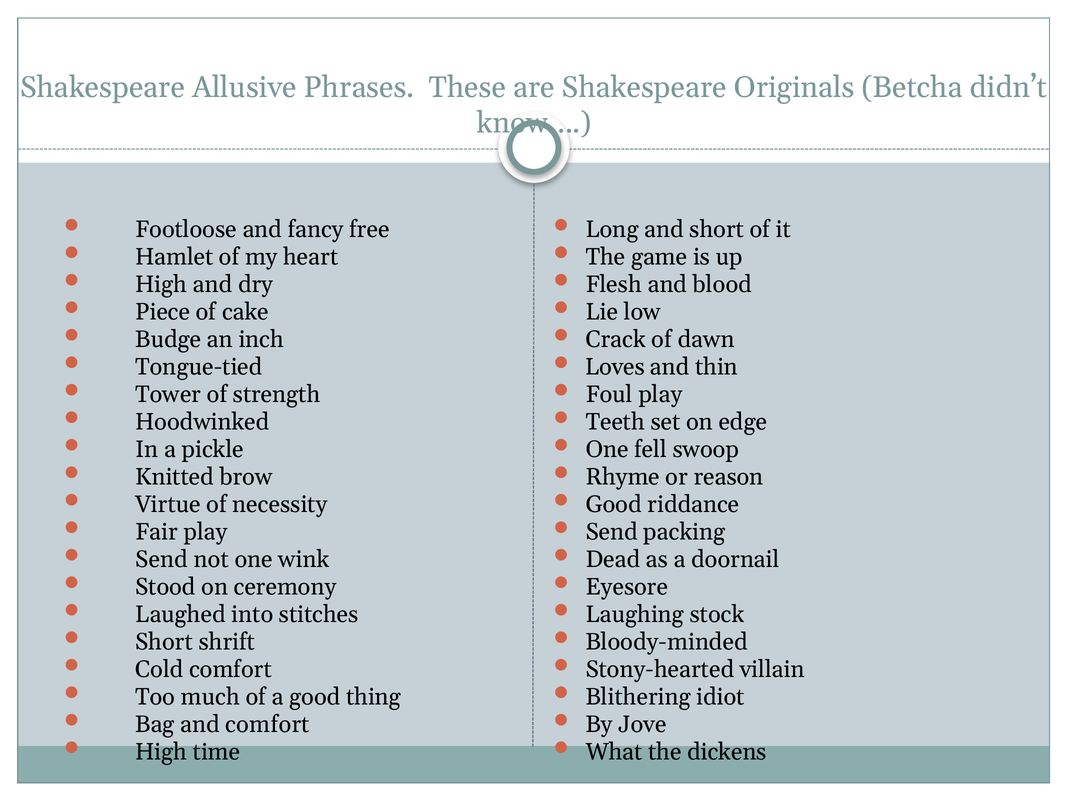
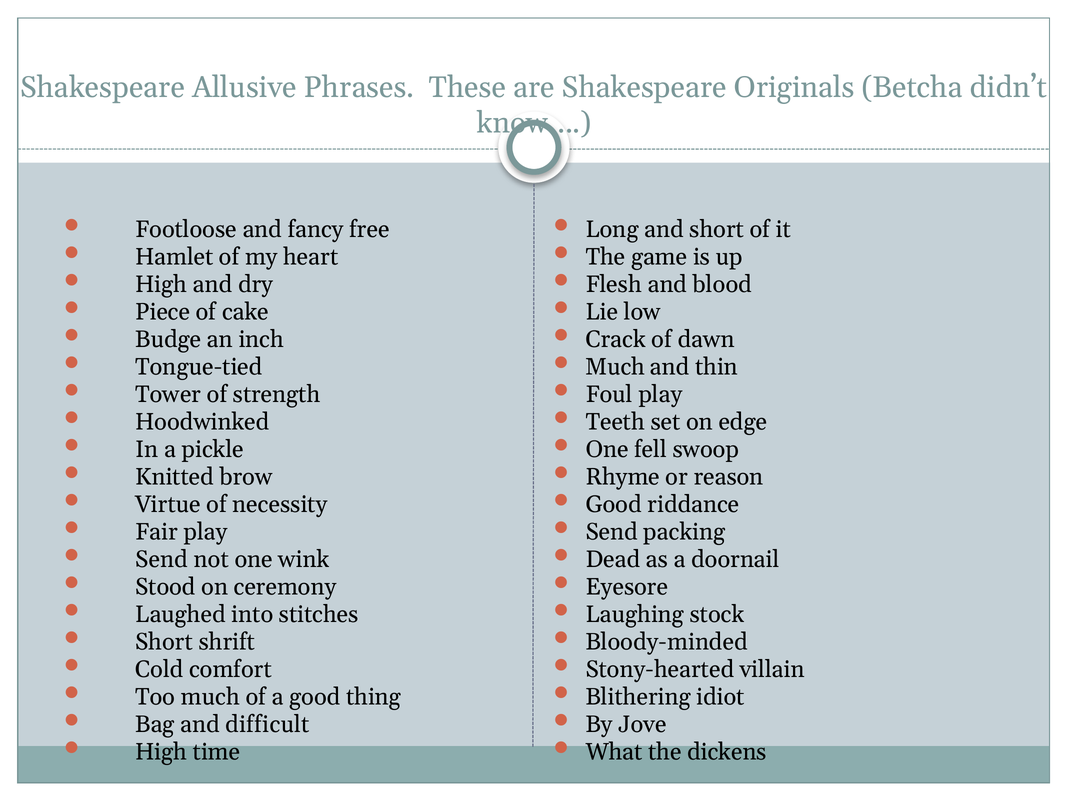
Loves at (615, 367): Loves -> Much
and comfort: comfort -> difficult
